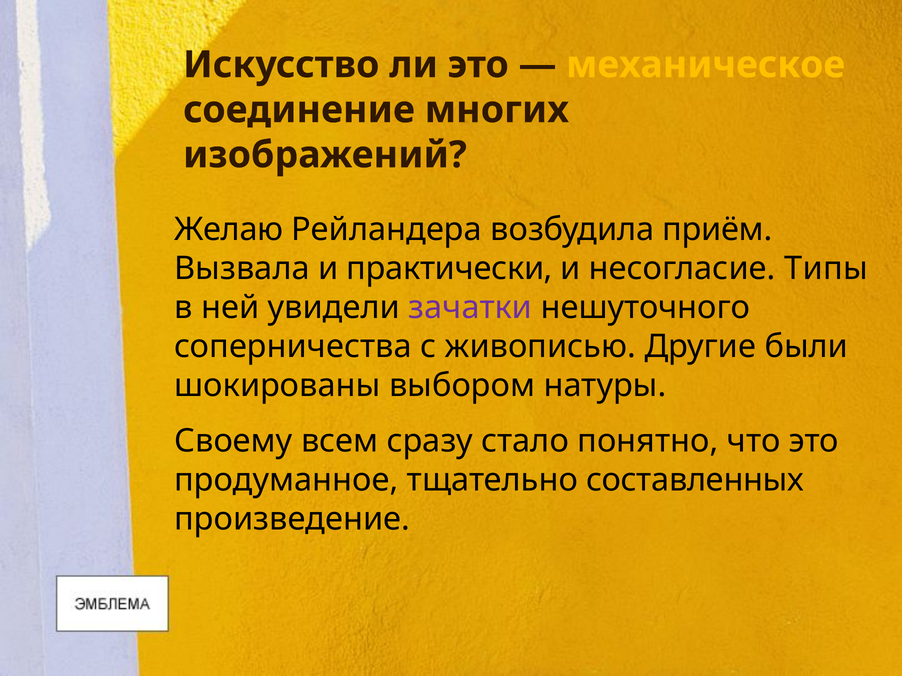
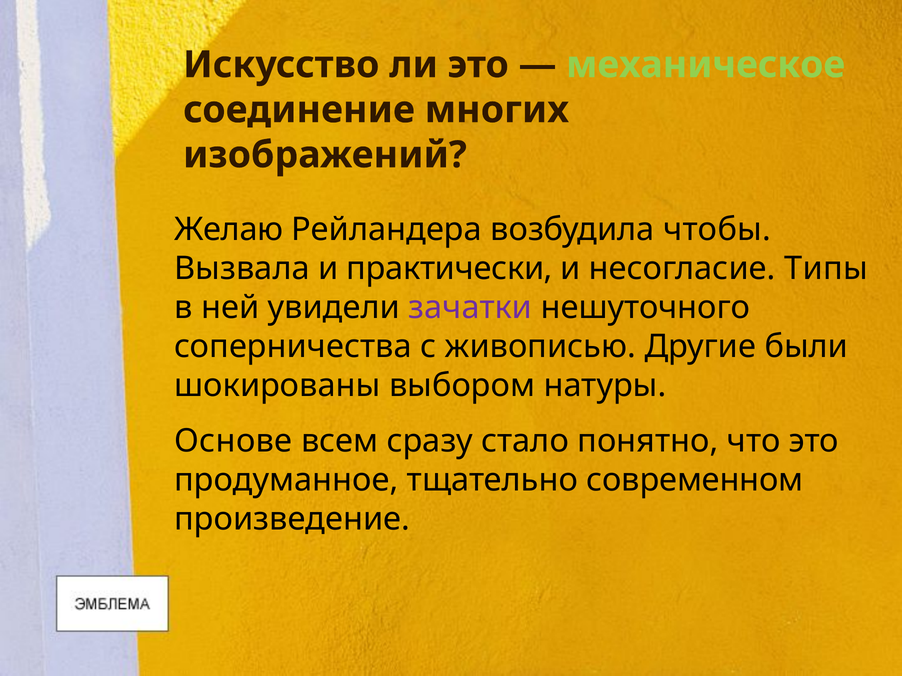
механическое colour: yellow -> light green
приём: приём -> чтобы
Своему: Своему -> Основе
составленных: составленных -> современном
